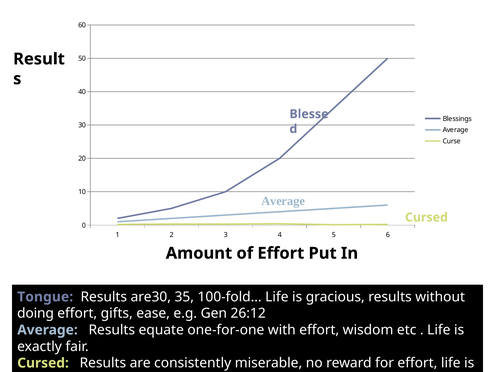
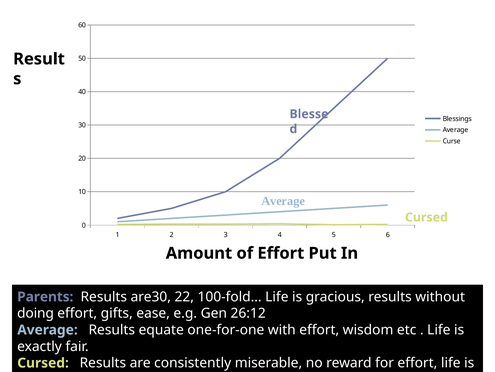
Tongue: Tongue -> Parents
35: 35 -> 22
